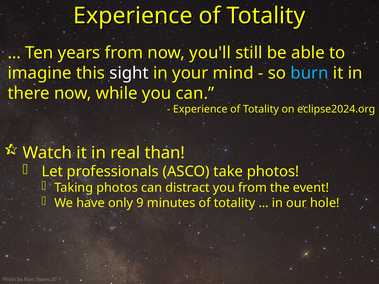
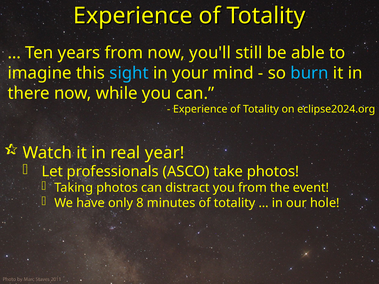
sight colour: white -> light blue
than: than -> year
9: 9 -> 8
